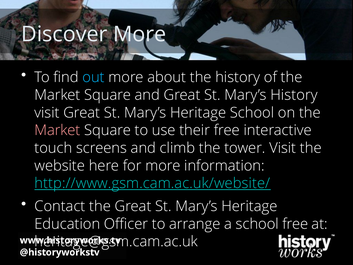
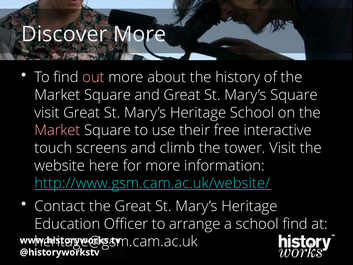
out colour: light blue -> pink
Mary’s History: History -> Square
school free: free -> find
